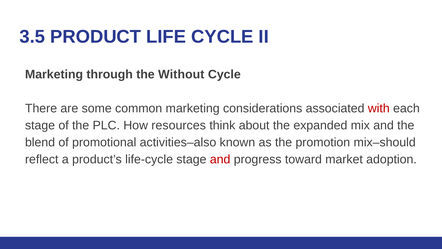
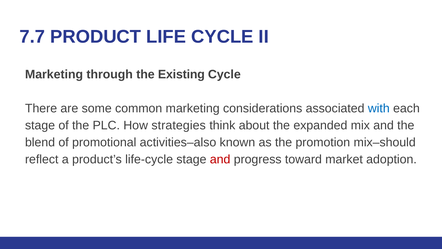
3.5: 3.5 -> 7.7
Without: Without -> Existing
with colour: red -> blue
resources: resources -> strategies
